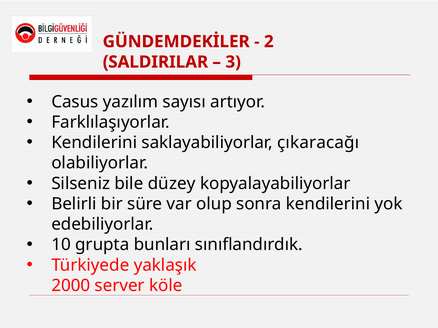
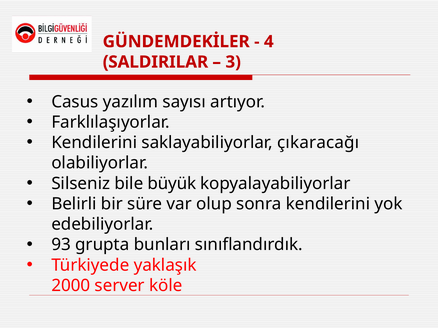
2: 2 -> 4
düzey: düzey -> büyük
10: 10 -> 93
